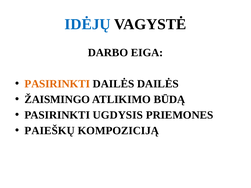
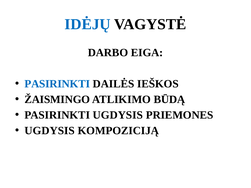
PASIRINKTI at (57, 84) colour: orange -> blue
DAILĖS DAILĖS: DAILĖS -> IEŠKOS
PAIEŠKŲ at (50, 131): PAIEŠKŲ -> UGDYSIS
